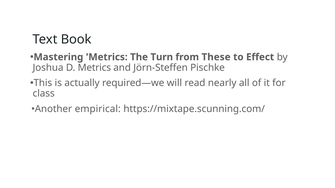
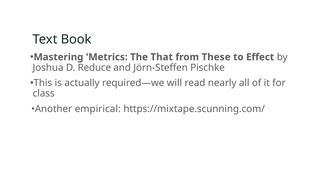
Turn: Turn -> That
D Metrics: Metrics -> Reduce
